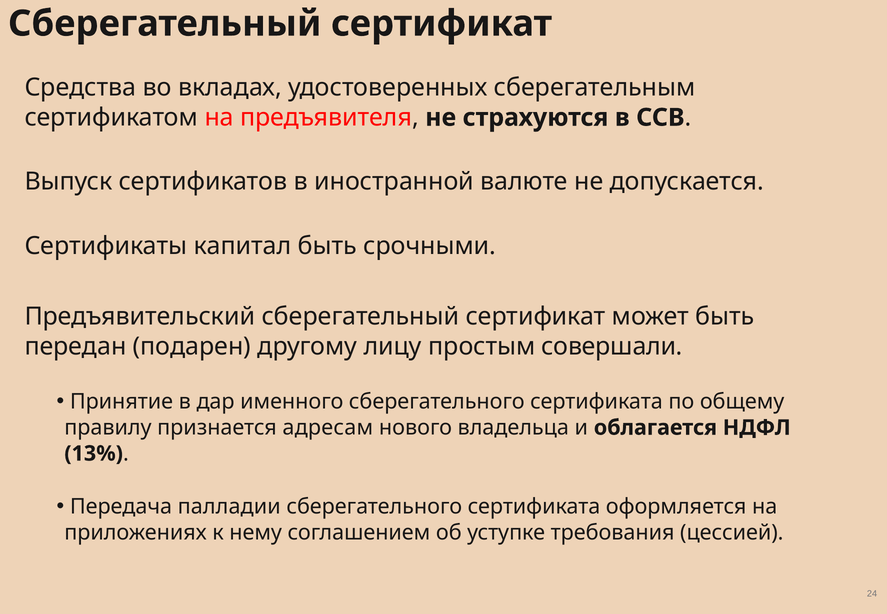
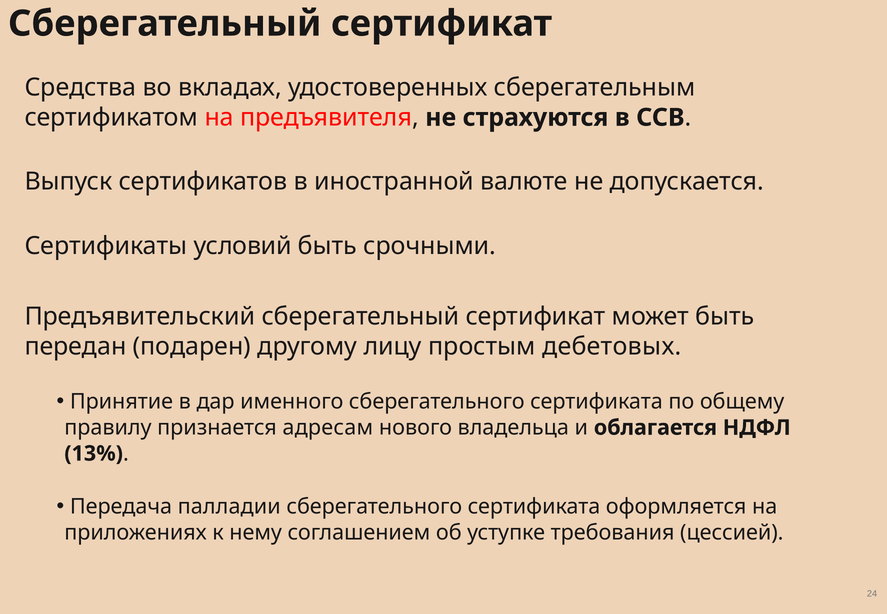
капитал: капитал -> условий
совершали: совершали -> дебетовых
